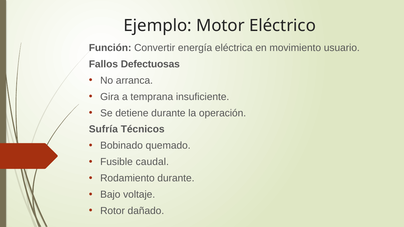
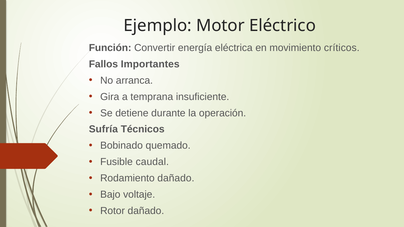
usuario: usuario -> críticos
Defectuosas: Defectuosas -> Importantes
durante at (176, 178): durante -> dañado
